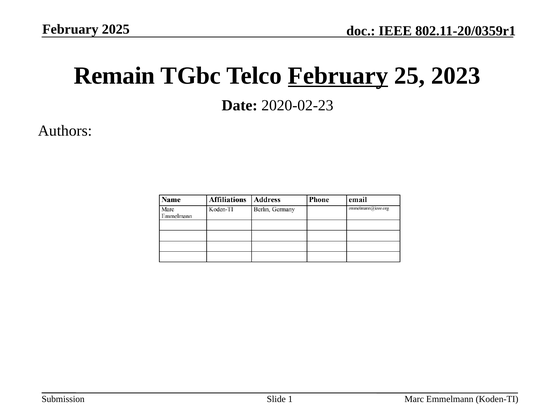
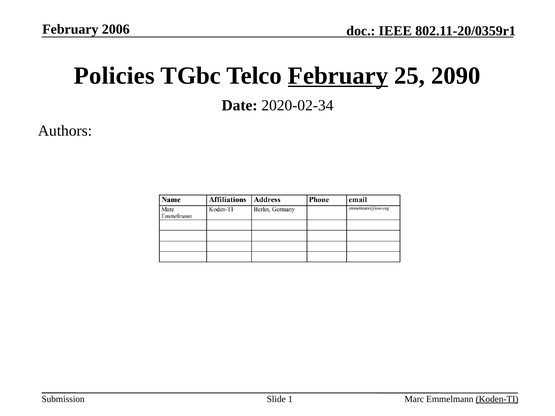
2025: 2025 -> 2006
Remain: Remain -> Policies
2023: 2023 -> 2090
2020-02-23: 2020-02-23 -> 2020-02-34
Koden-TI underline: none -> present
